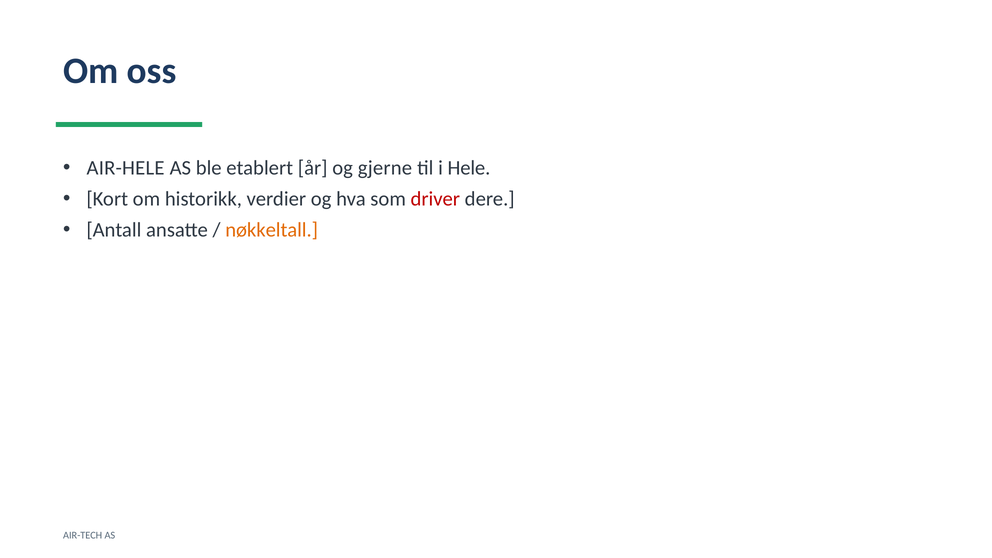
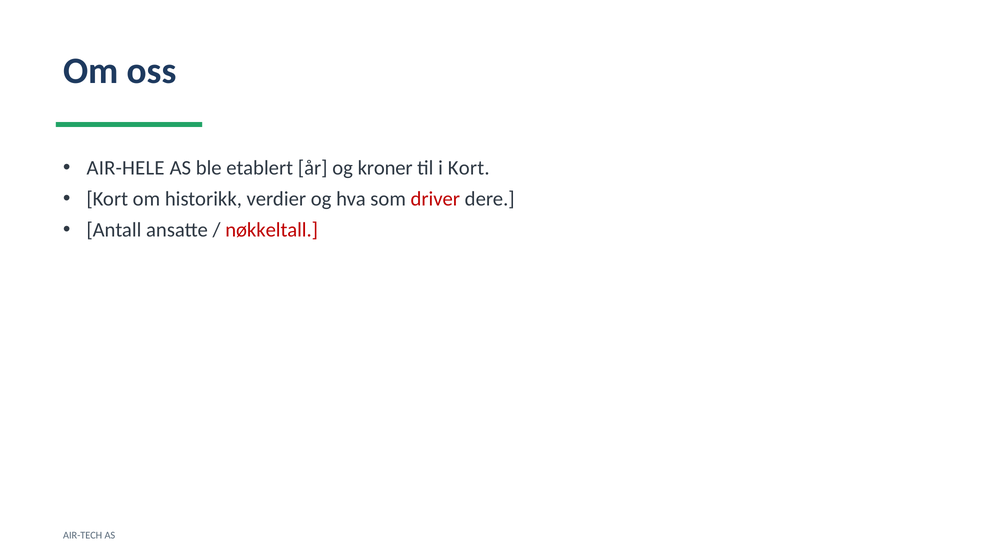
gjerne: gjerne -> kroner
i Hele: Hele -> Kort
nøkkeltall colour: orange -> red
